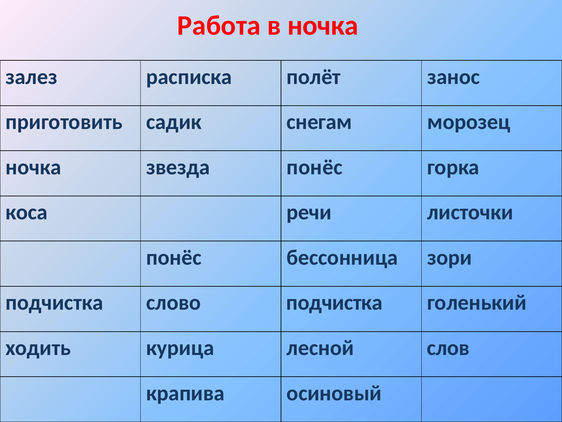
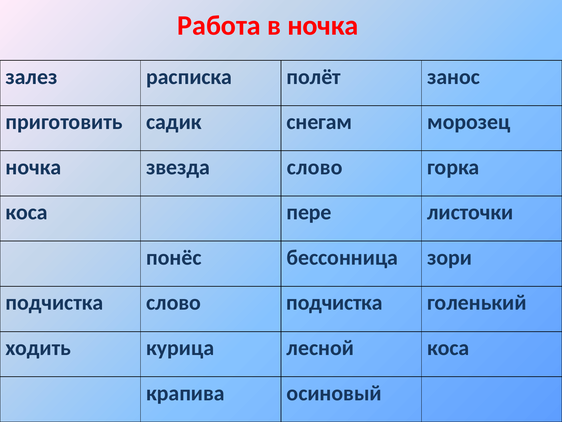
звезда понёс: понёс -> слово
речи: речи -> пере
лесной слов: слов -> коса
